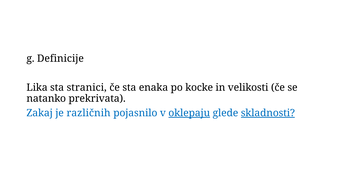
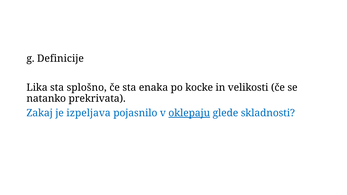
stranici: stranici -> splošno
različnih: različnih -> izpeljava
skladnosti underline: present -> none
